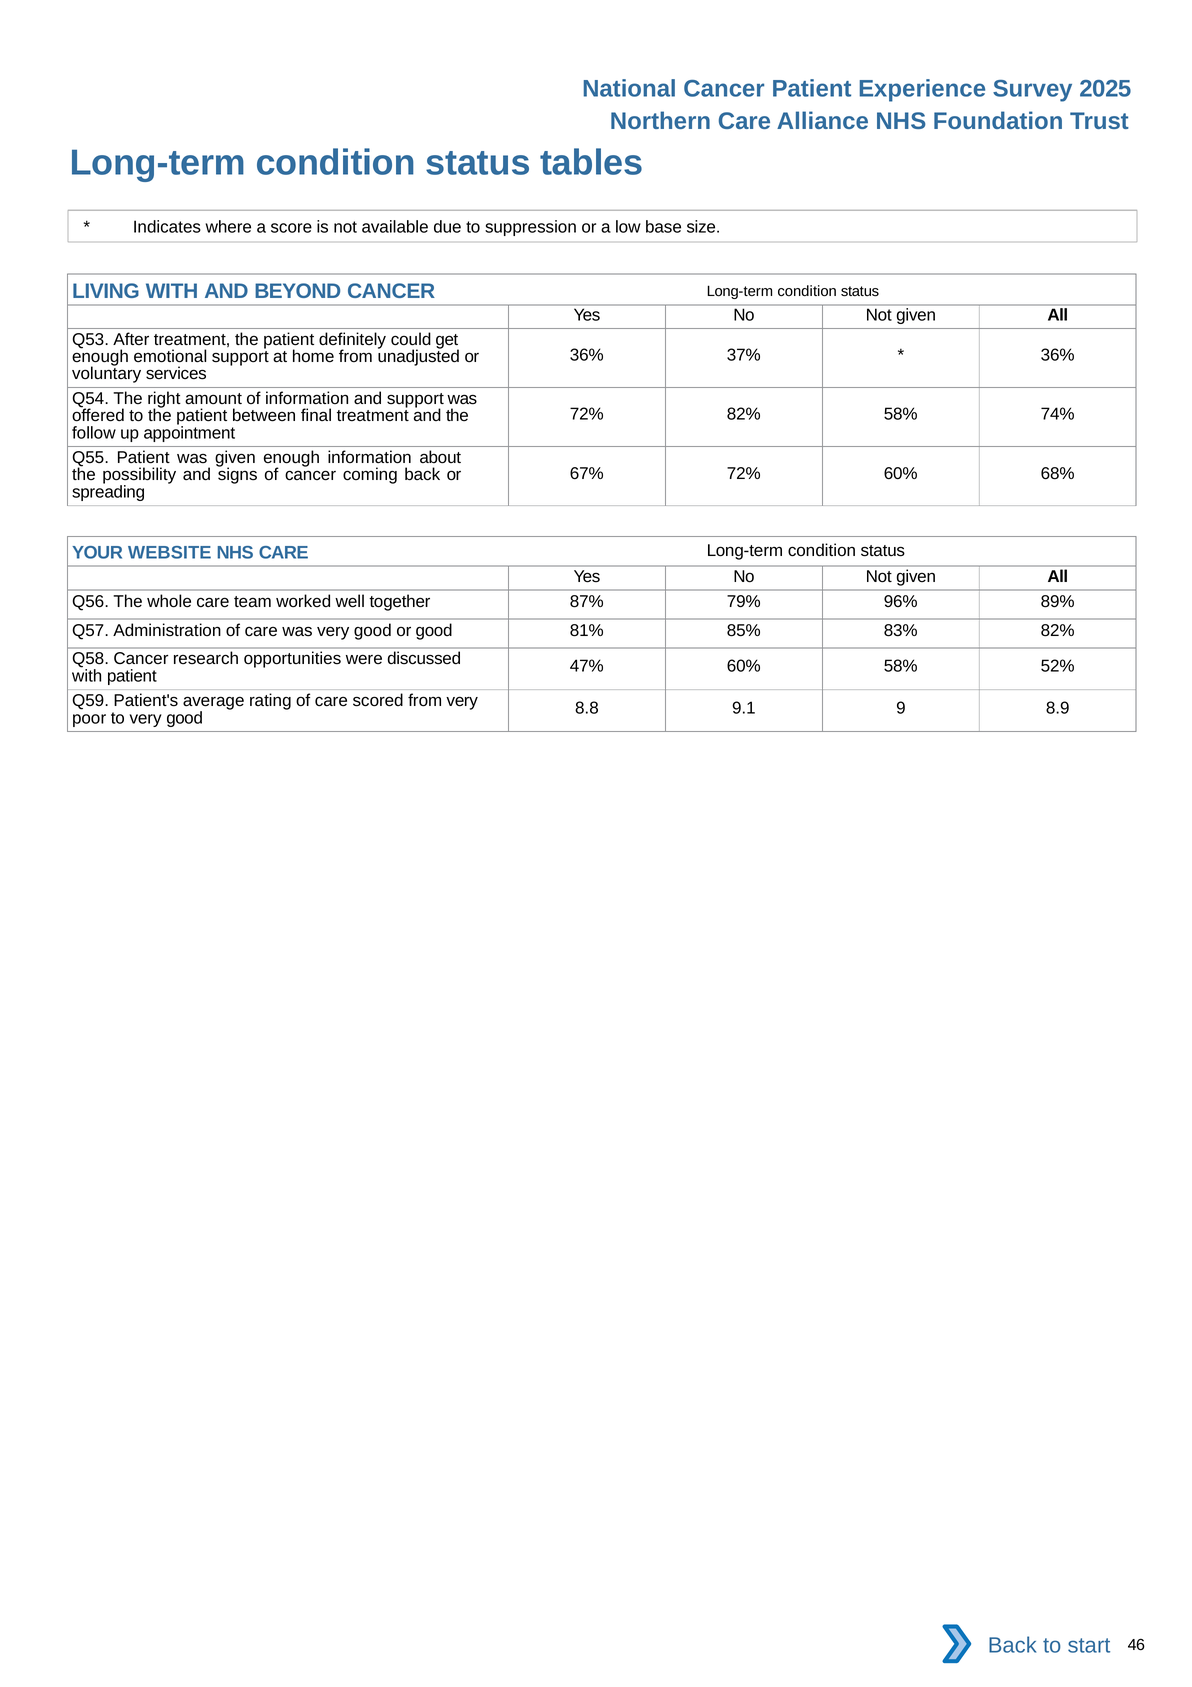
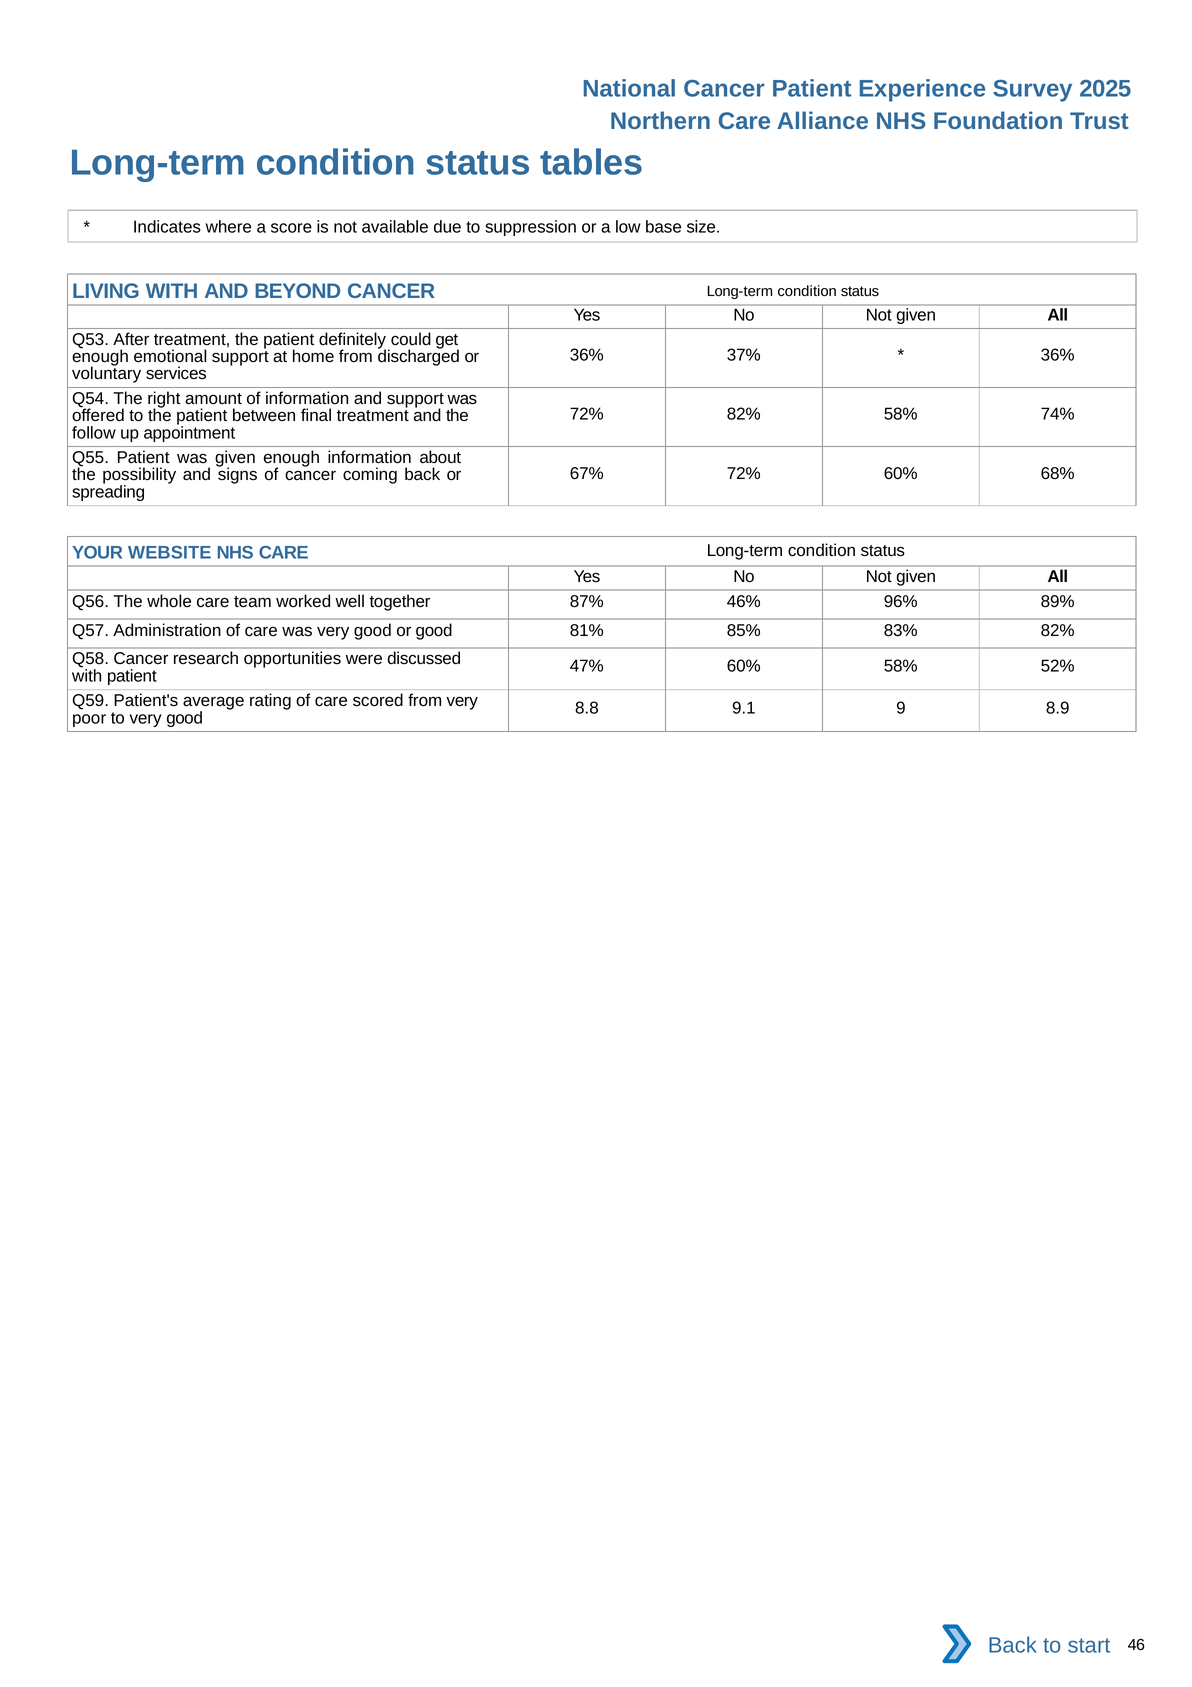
unadjusted: unadjusted -> discharged
79%: 79% -> 46%
